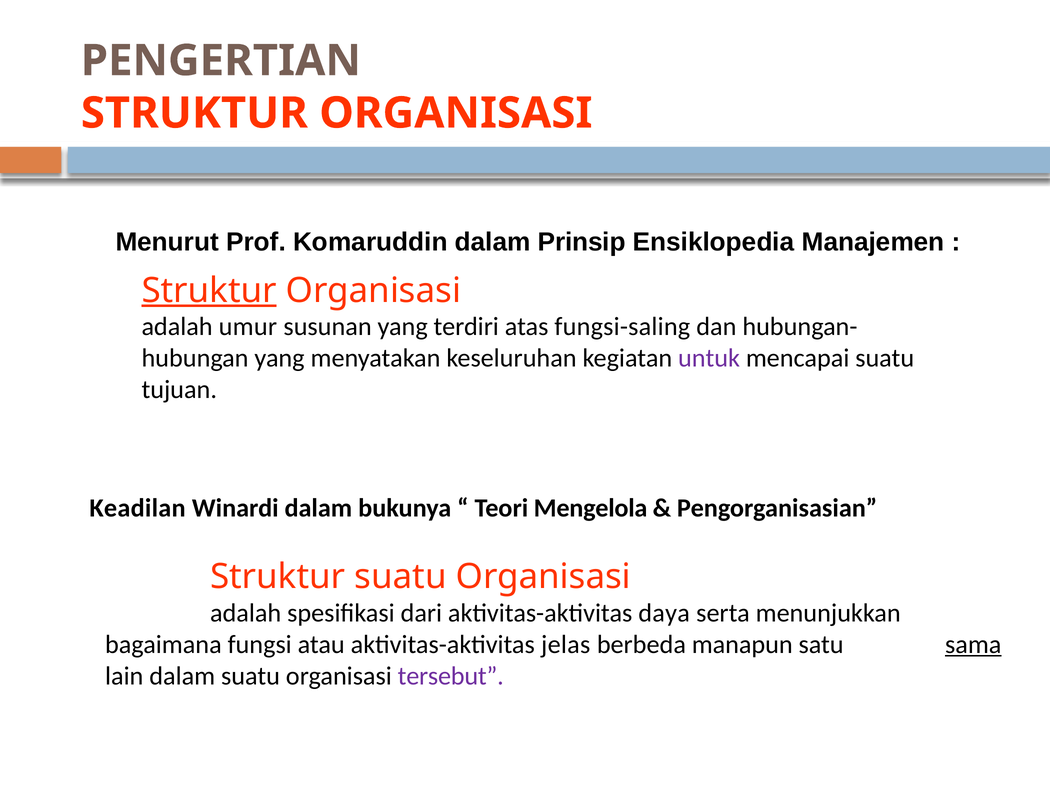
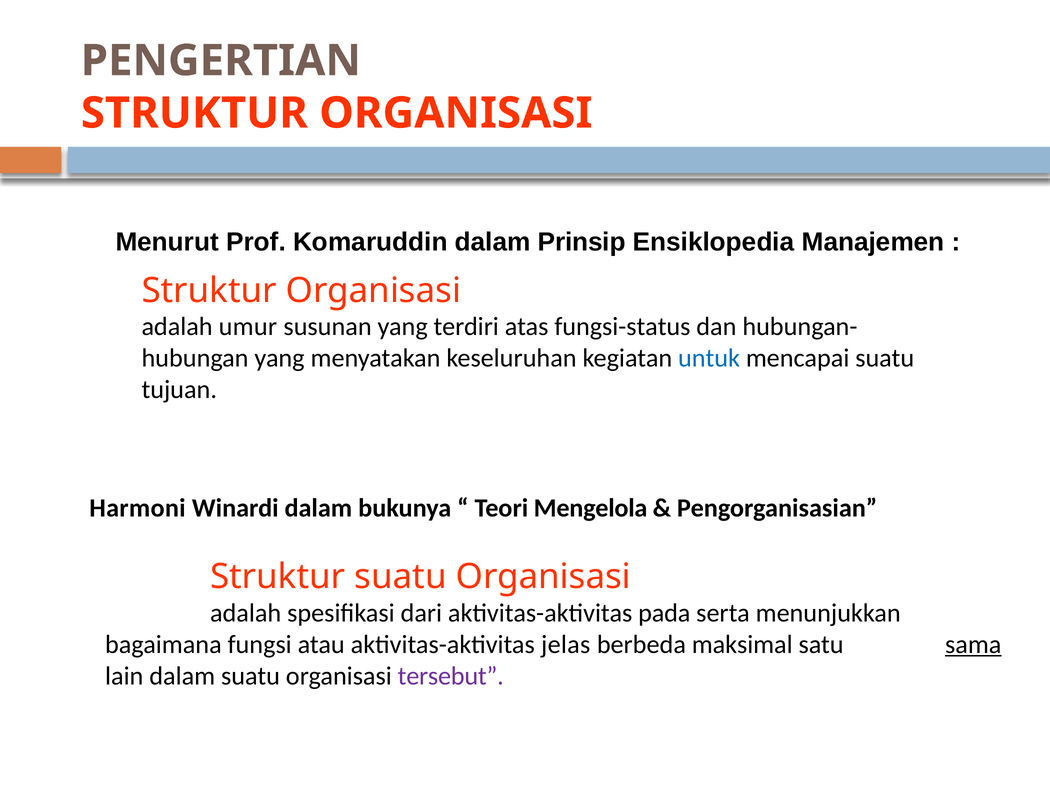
Struktur at (209, 291) underline: present -> none
fungsi-saling: fungsi-saling -> fungsi-status
untuk colour: purple -> blue
Keadilan: Keadilan -> Harmoni
daya: daya -> pada
manapun: manapun -> maksimal
